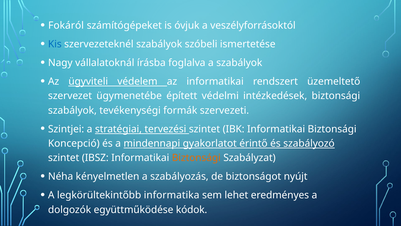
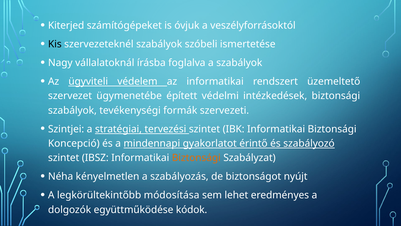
Fokáról: Fokáról -> Kiterjed
Kis colour: blue -> black
informatika: informatika -> módosítása
